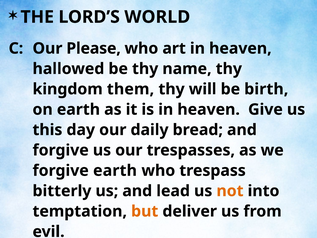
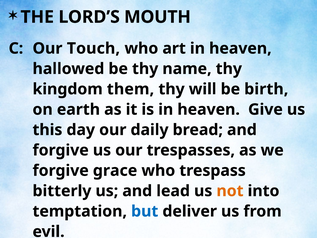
WORLD: WORLD -> MOUTH
Please: Please -> Touch
forgive earth: earth -> grace
but colour: orange -> blue
